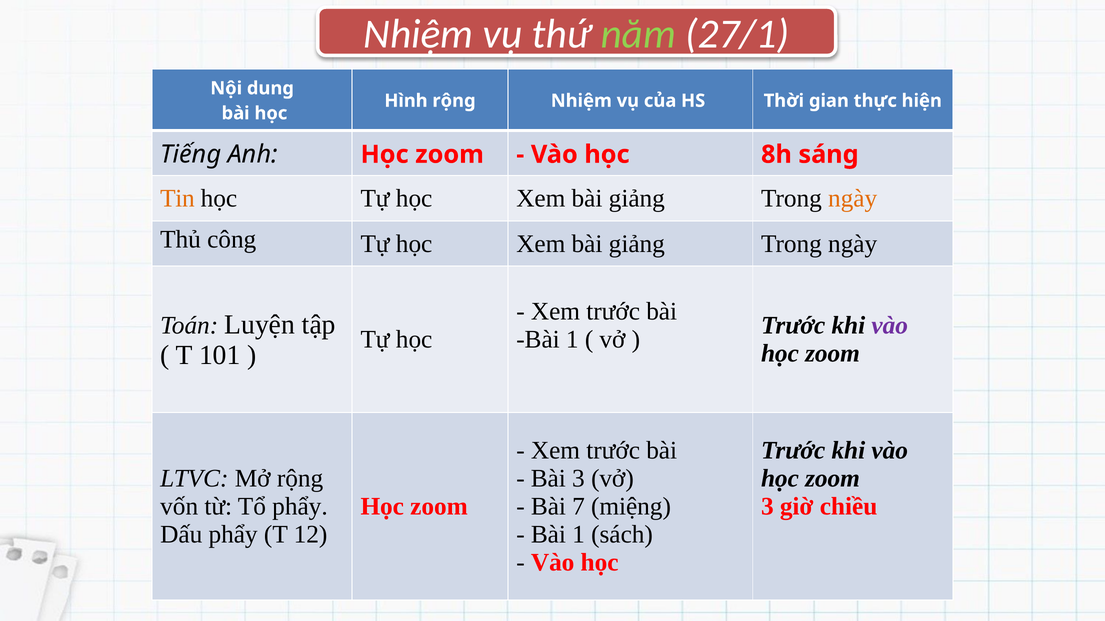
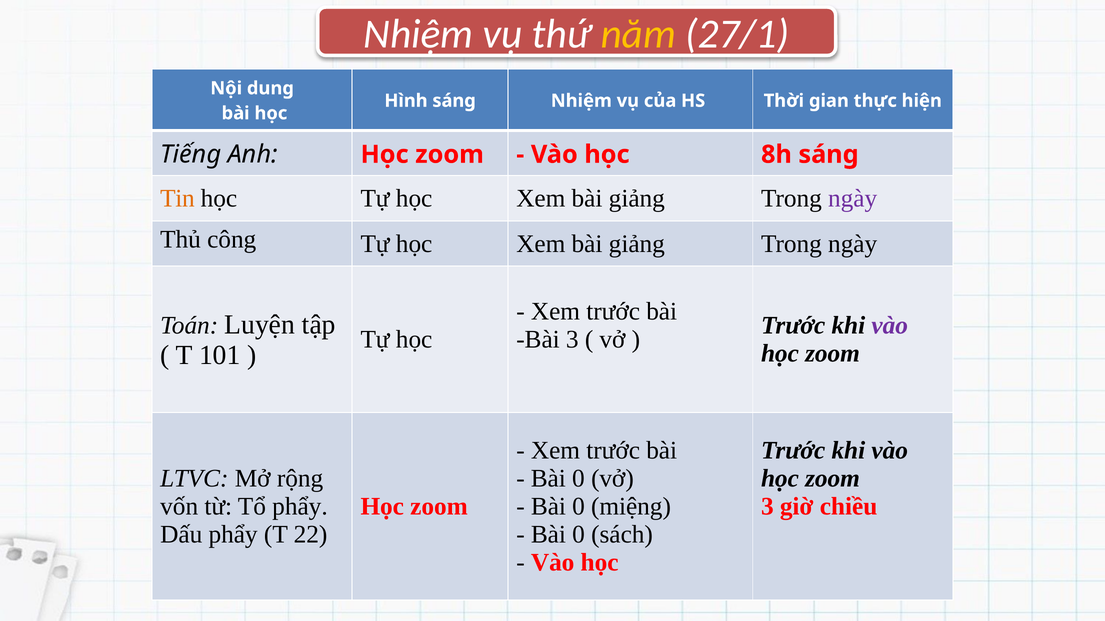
năm colour: light green -> yellow
Hình rộng: rộng -> sáng
ngày at (853, 199) colour: orange -> purple
1 at (572, 340): 1 -> 3
3 at (578, 479): 3 -> 0
7 at (579, 507): 7 -> 0
12: 12 -> 22
1 at (579, 535): 1 -> 0
